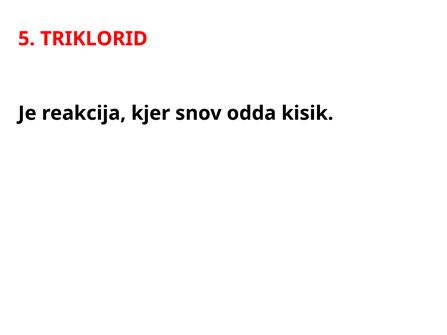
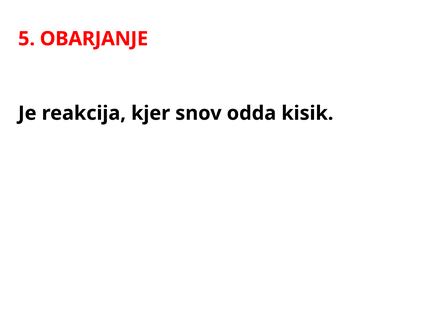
TRIKLORID: TRIKLORID -> OBARJANJE
